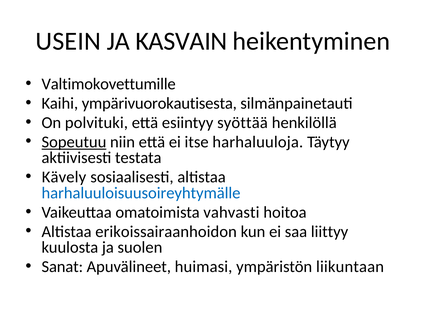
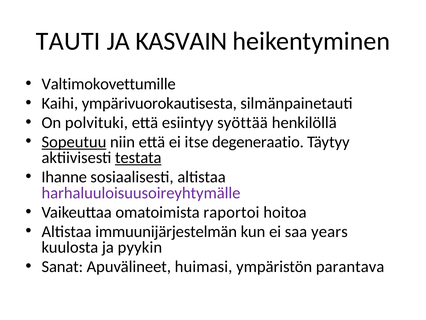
USEIN: USEIN -> TAUTI
harhaluuloja: harhaluuloja -> degeneraatio
testata underline: none -> present
Kävely: Kävely -> Ihanne
harhaluuloisuusoireyhtymälle colour: blue -> purple
vahvasti: vahvasti -> raportoi
erikoissairaanhoidon: erikoissairaanhoidon -> immuunijärjestelmän
liittyy: liittyy -> years
suolen: suolen -> pyykin
liikuntaan: liikuntaan -> parantava
